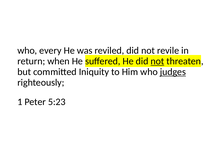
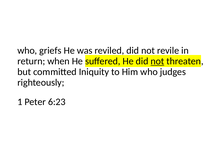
every: every -> griefs
judges underline: present -> none
5:23: 5:23 -> 6:23
